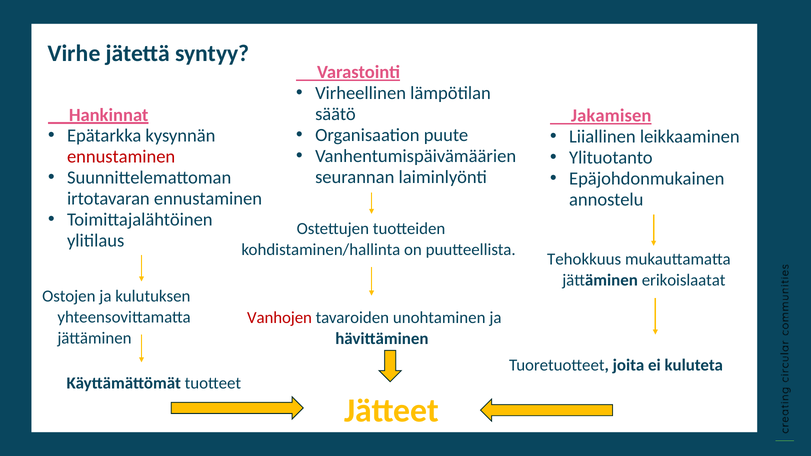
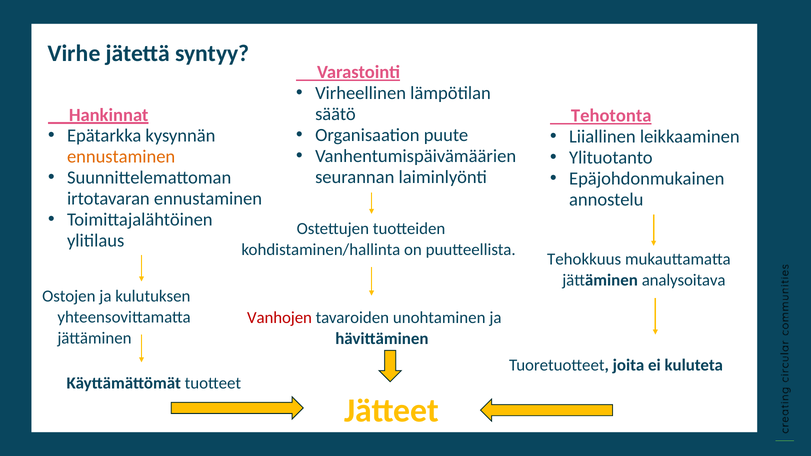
Jakamisen: Jakamisen -> Tehotonta
ennustaminen at (121, 157) colour: red -> orange
erikoislaatat: erikoislaatat -> analysoitava
